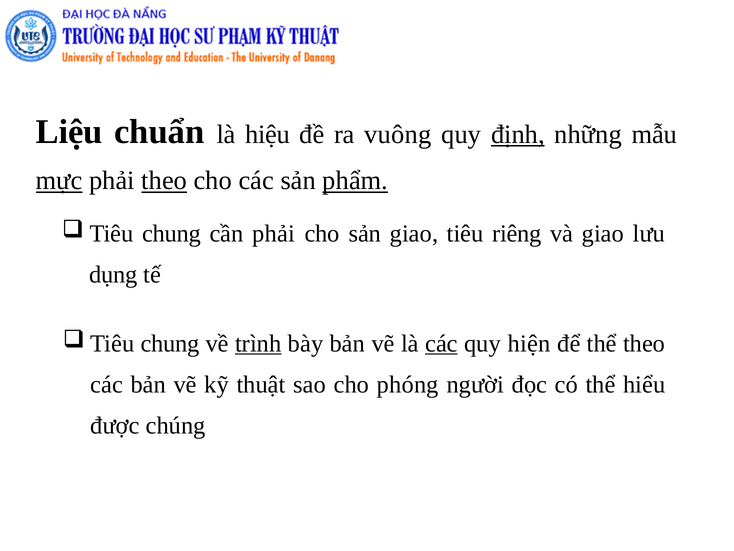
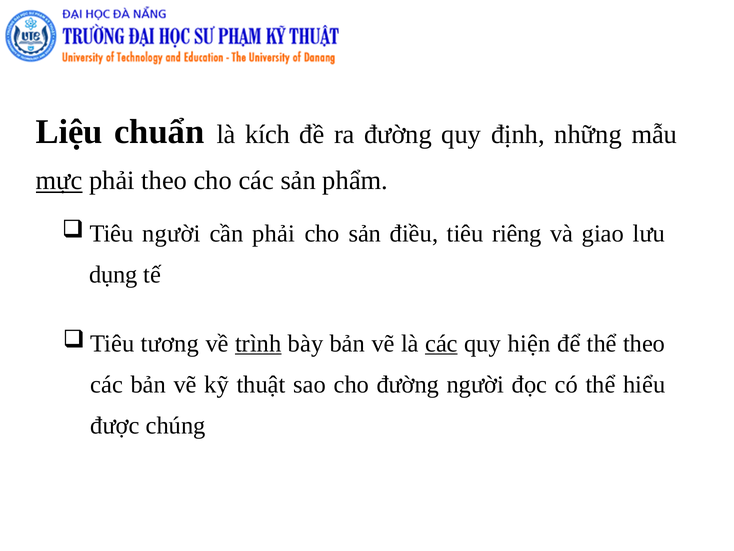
hiệu: hiệu -> kích
ra vuông: vuông -> đường
định underline: present -> none
theo at (164, 181) underline: present -> none
phẩm underline: present -> none
chung at (172, 234): chung -> người
sản giao: giao -> điều
chung at (170, 343): chung -> tương
cho phóng: phóng -> đường
